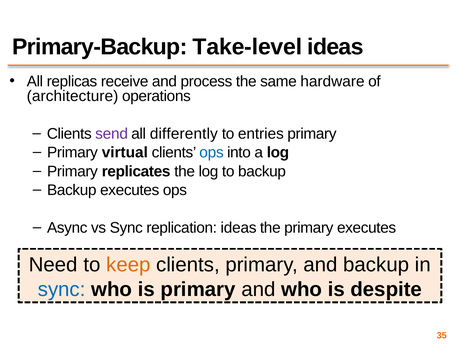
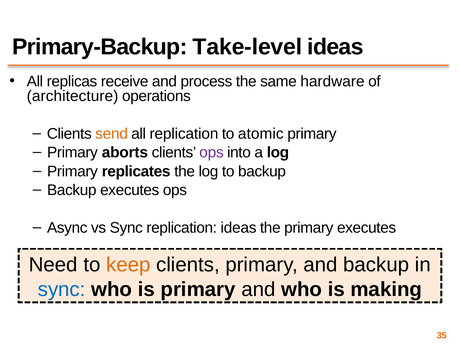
send colour: purple -> orange
all differently: differently -> replication
entries: entries -> atomic
virtual: virtual -> aborts
ops at (212, 153) colour: blue -> purple
despite: despite -> making
